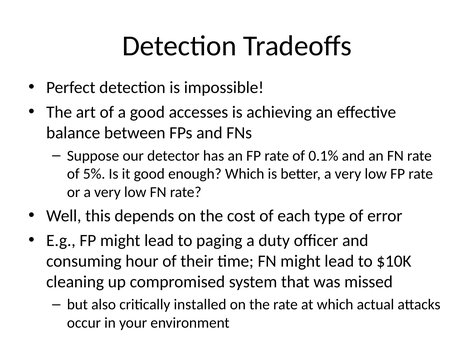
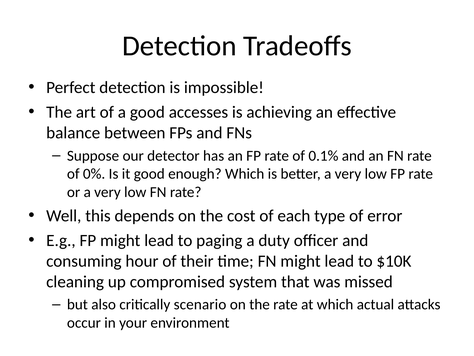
5%: 5% -> 0%
installed: installed -> scenario
